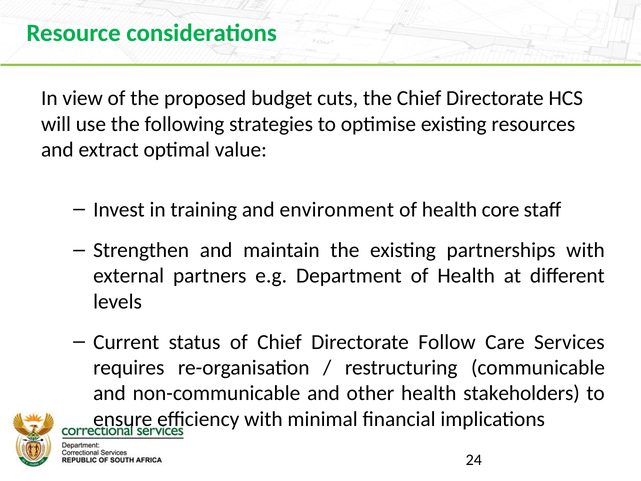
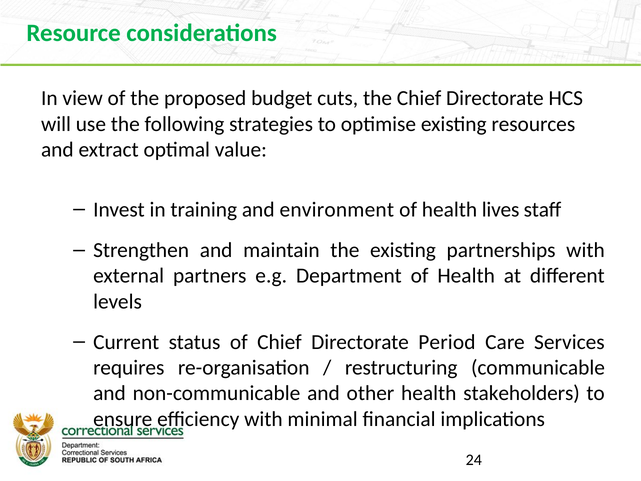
core: core -> lives
Follow: Follow -> Period
